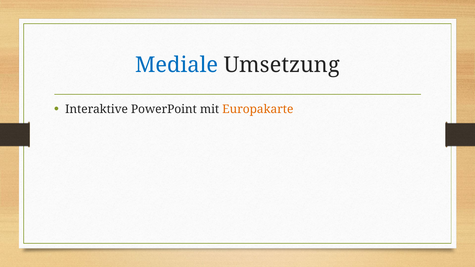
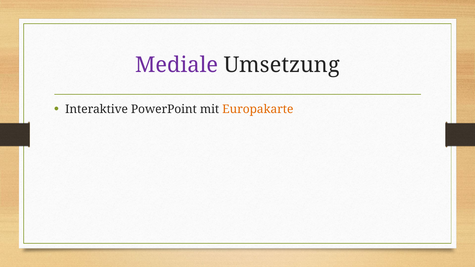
Mediale colour: blue -> purple
